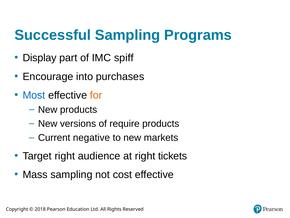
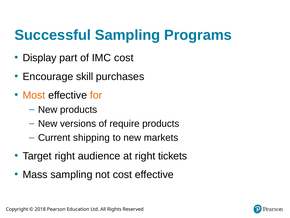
IMC spiff: spiff -> cost
into: into -> skill
Most colour: blue -> orange
negative: negative -> shipping
